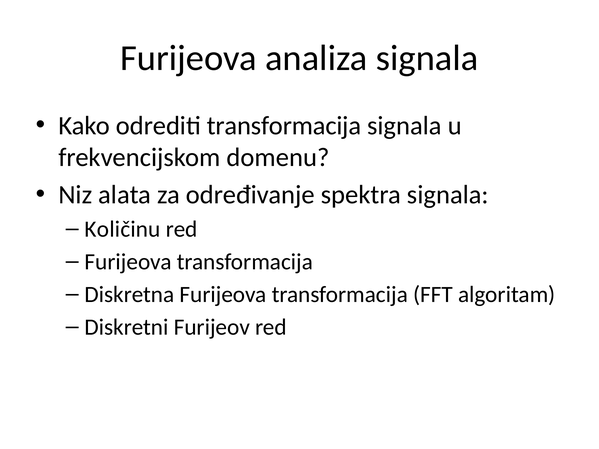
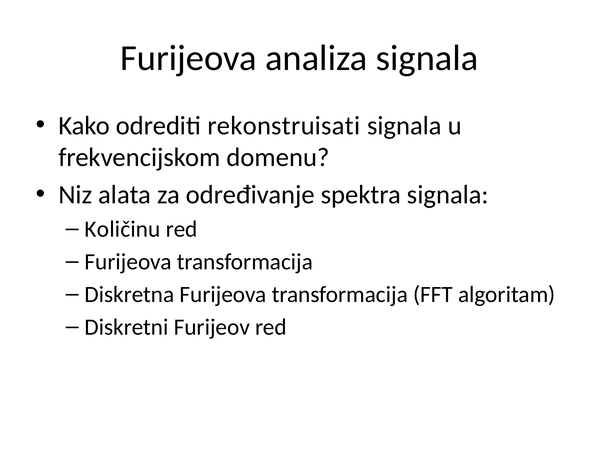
odrediti transformacija: transformacija -> rekonstruisati
